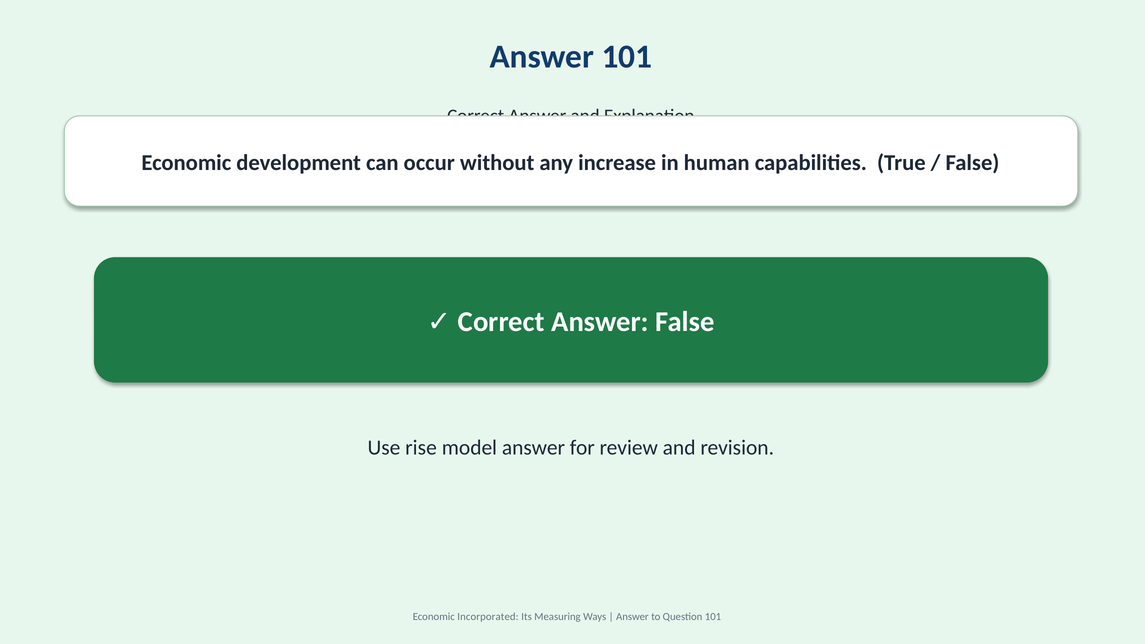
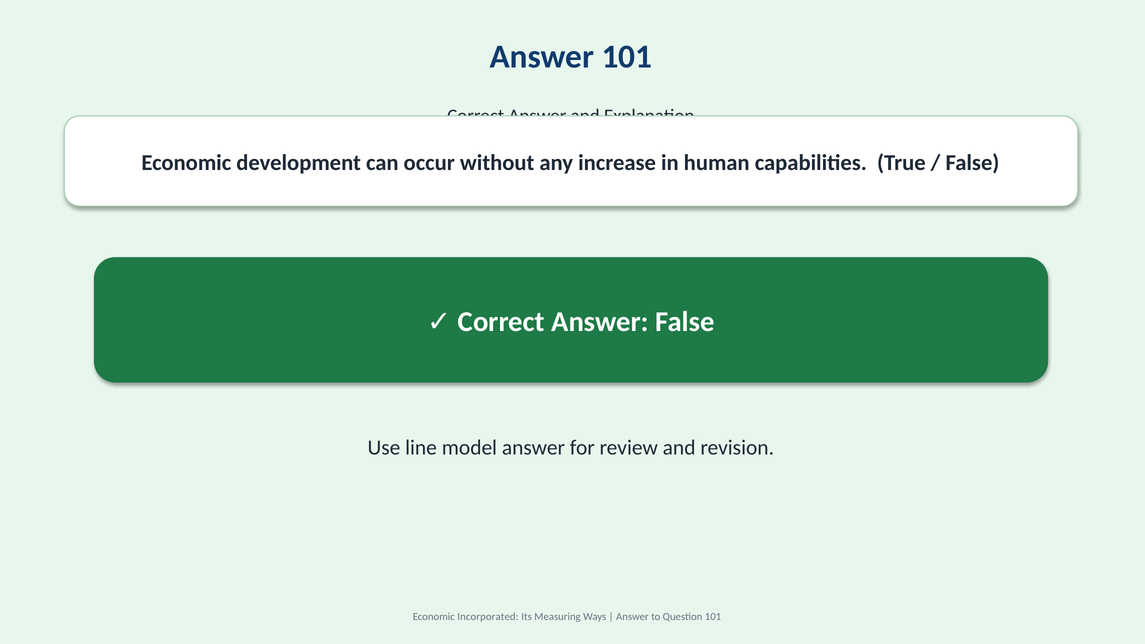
rise: rise -> line
